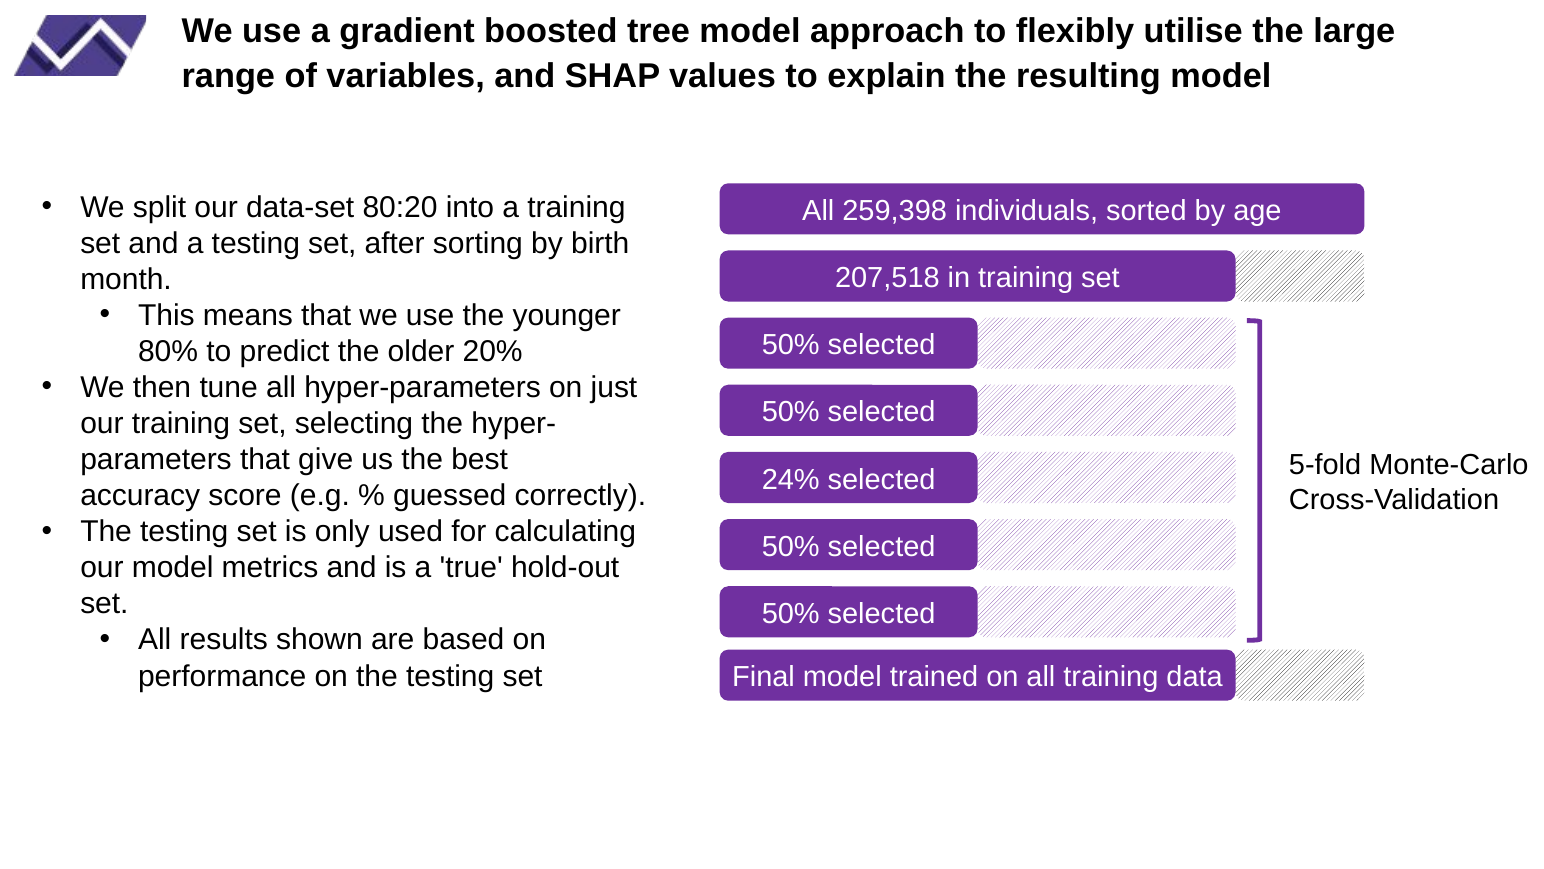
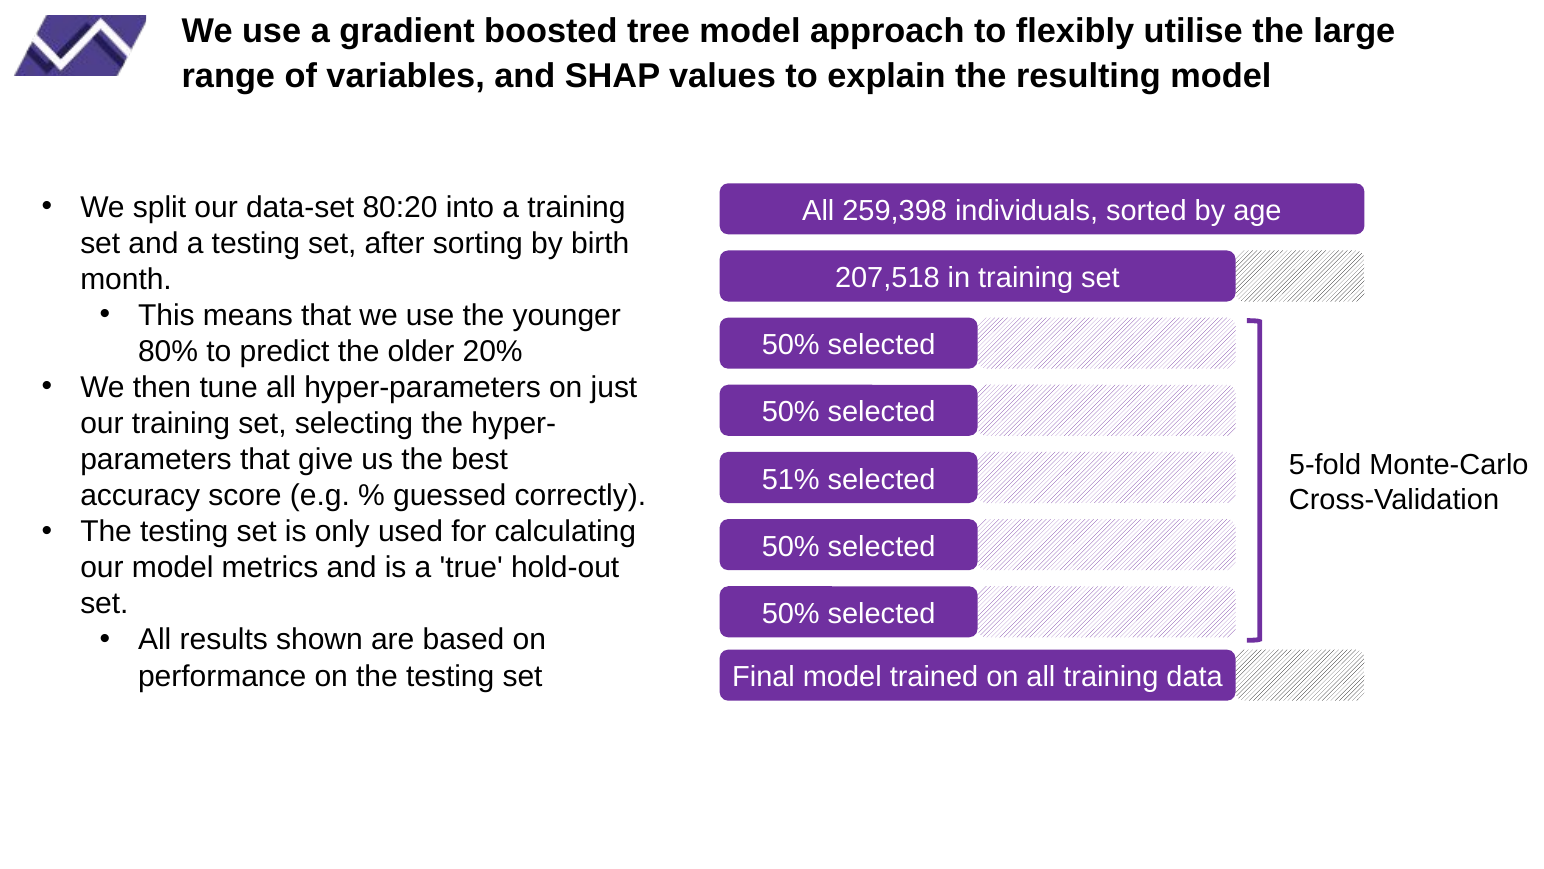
24%: 24% -> 51%
